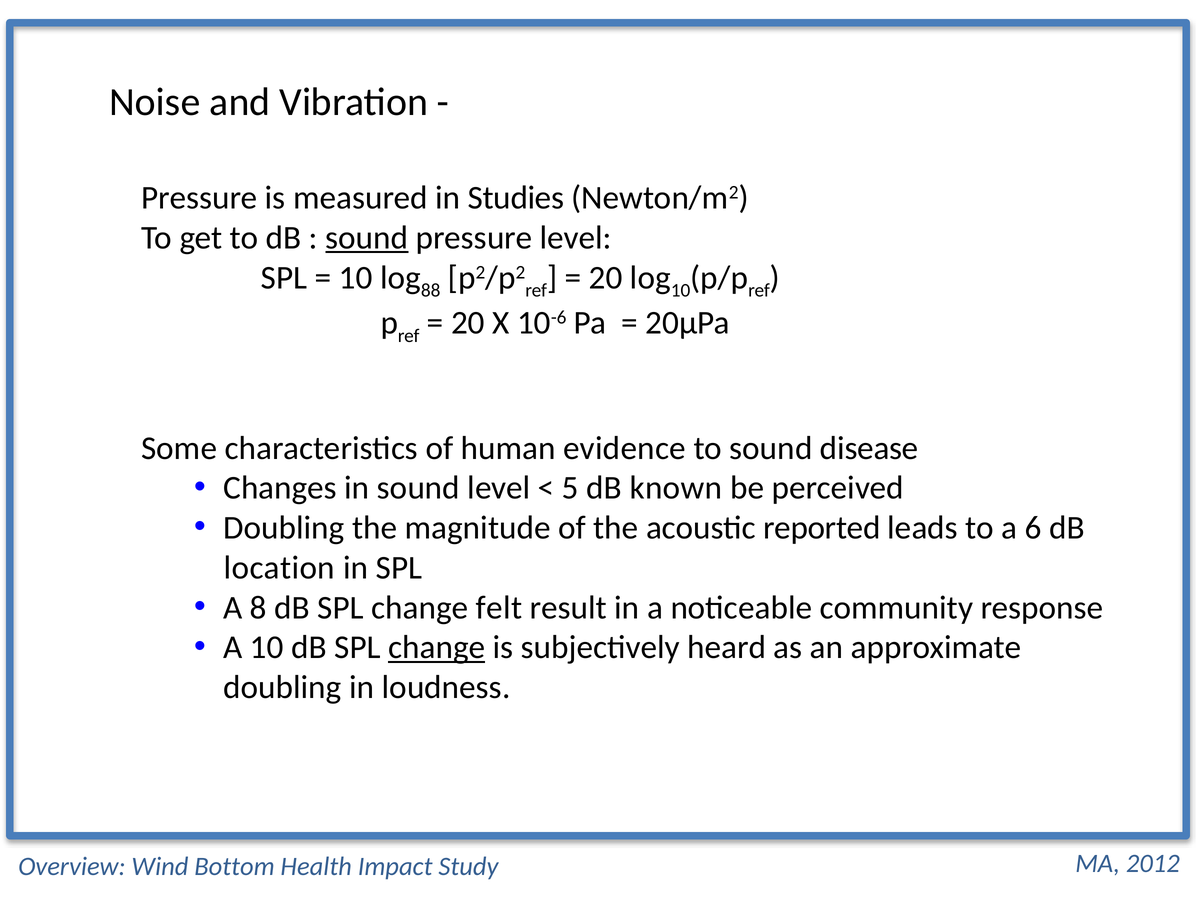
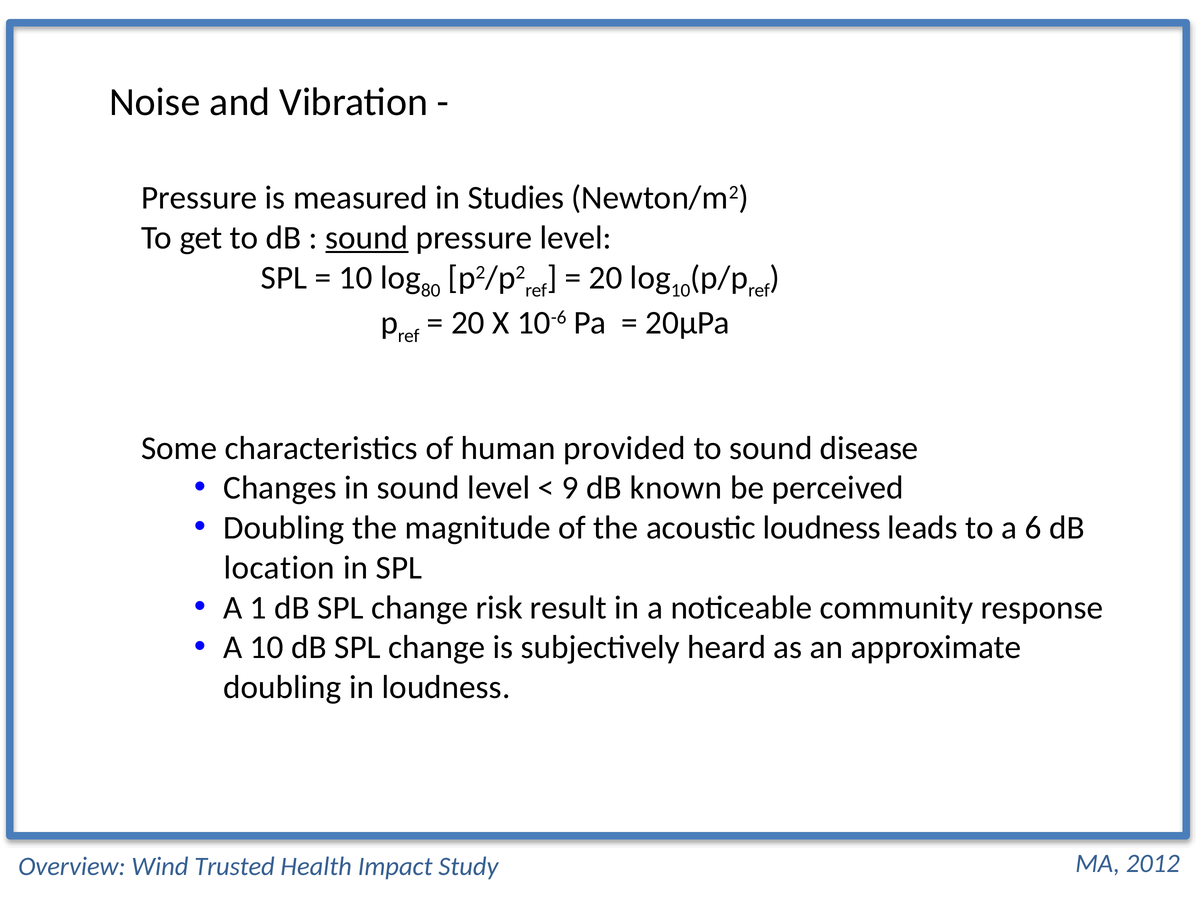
88: 88 -> 80
evidence: evidence -> provided
5: 5 -> 9
acoustic reported: reported -> loudness
8: 8 -> 1
felt: felt -> risk
change at (437, 647) underline: present -> none
Bottom: Bottom -> Trusted
